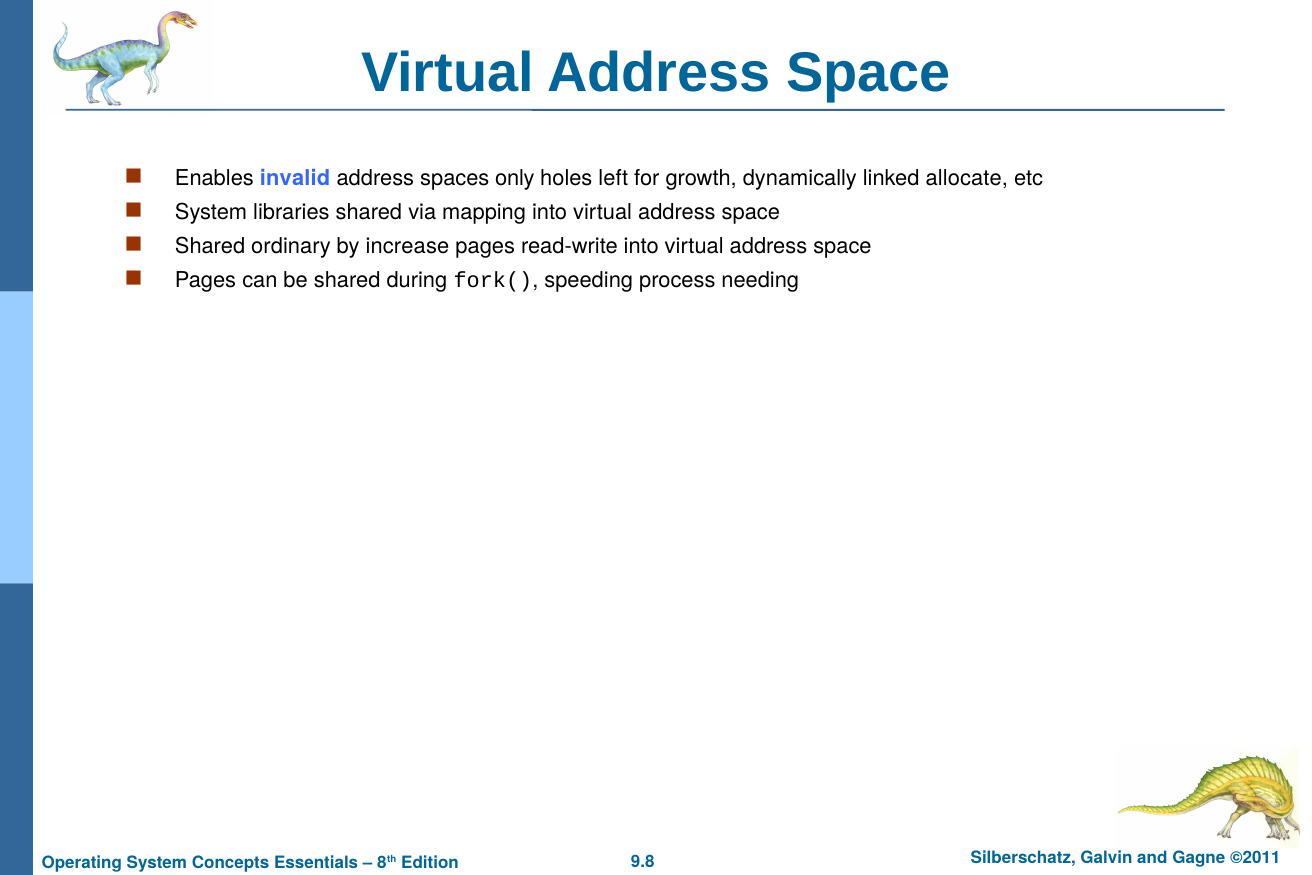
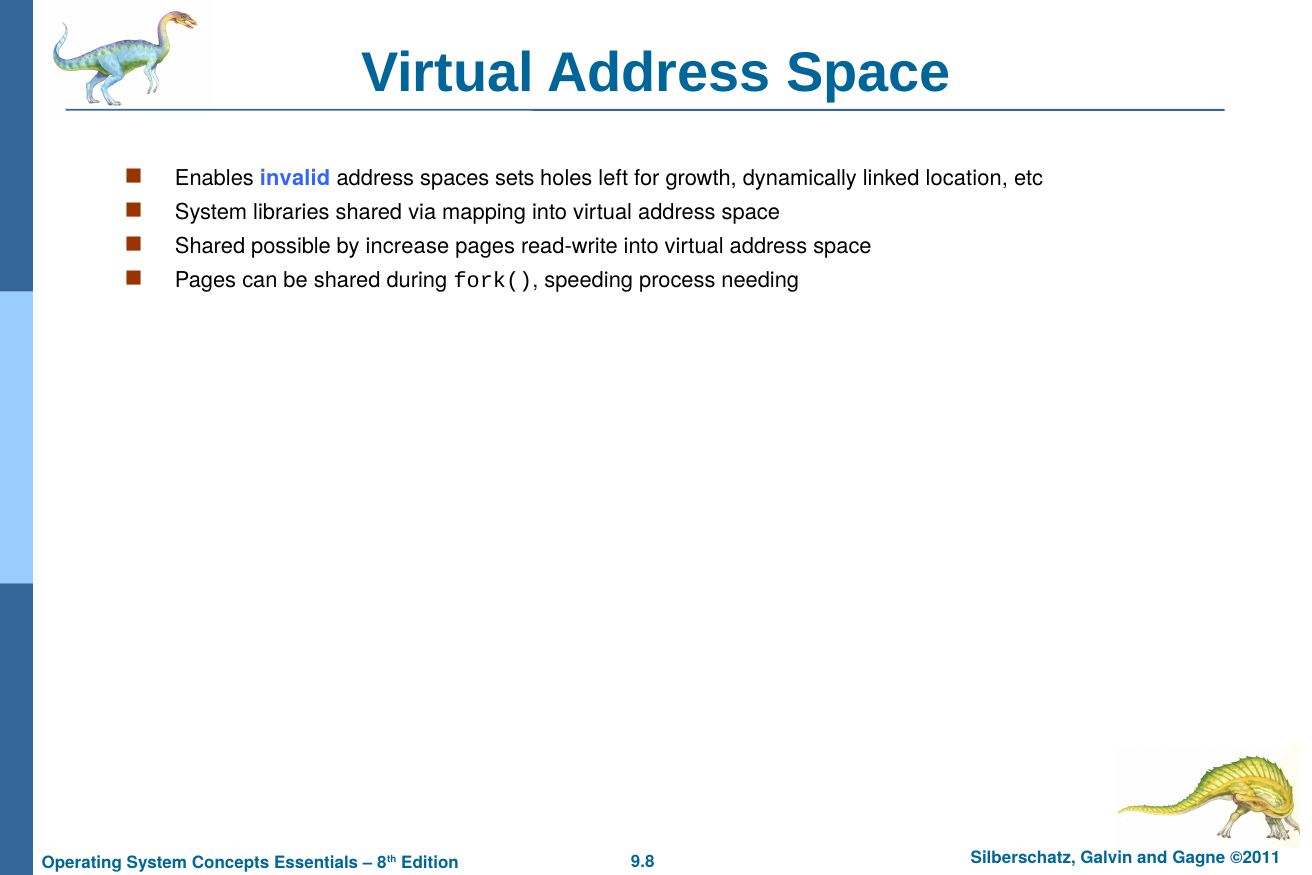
only: only -> sets
allocate: allocate -> location
ordinary: ordinary -> possible
